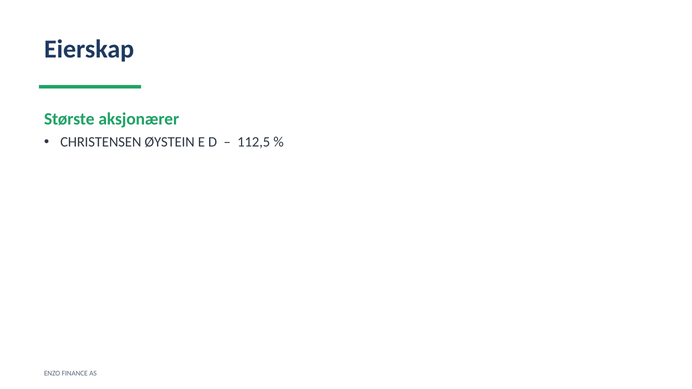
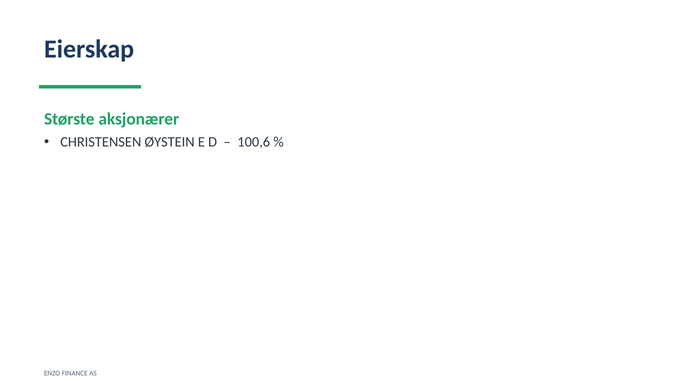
112,5: 112,5 -> 100,6
